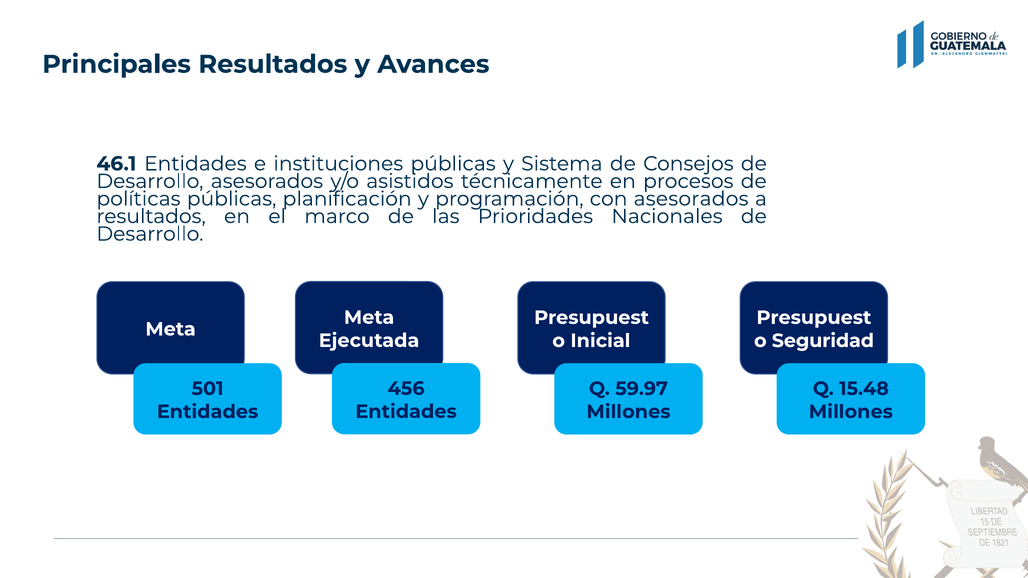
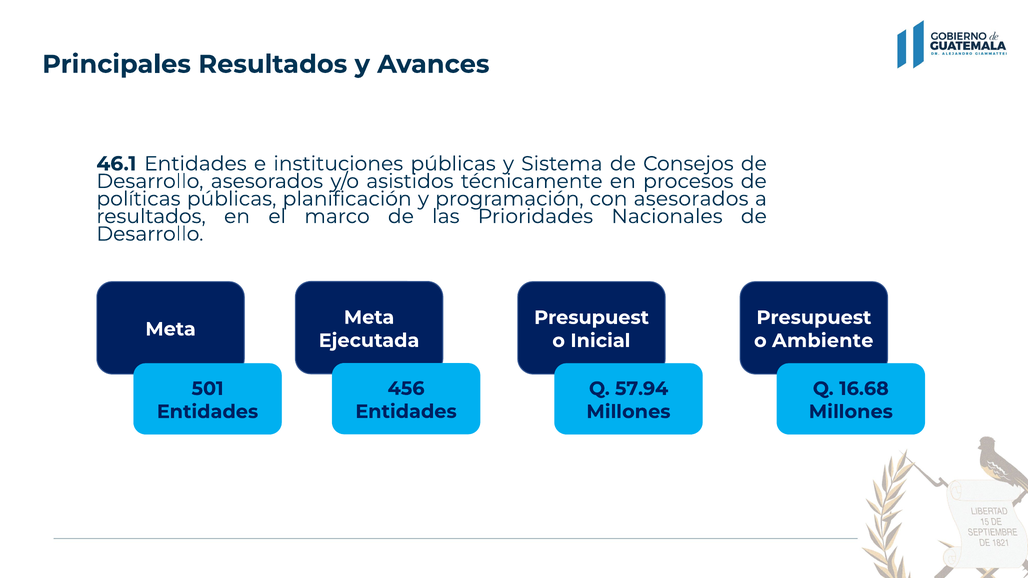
Seguridad: Seguridad -> Ambiente
59.97: 59.97 -> 57.94
15.48: 15.48 -> 16.68
